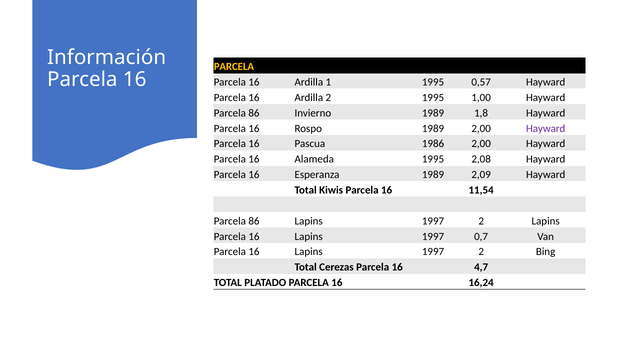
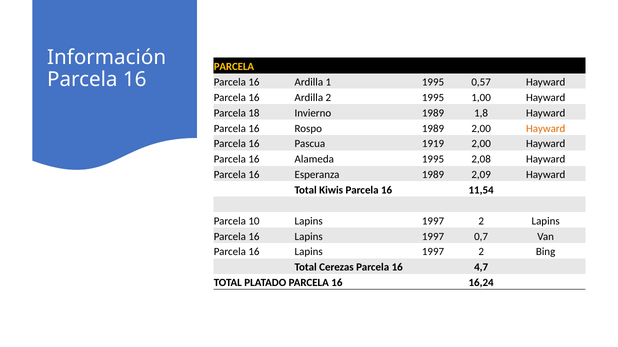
86 at (254, 113): 86 -> 18
Hayward at (546, 129) colour: purple -> orange
1986: 1986 -> 1919
86 at (254, 221): 86 -> 10
